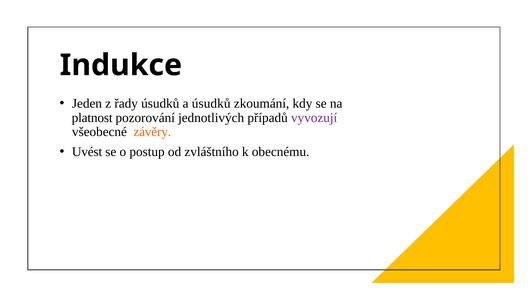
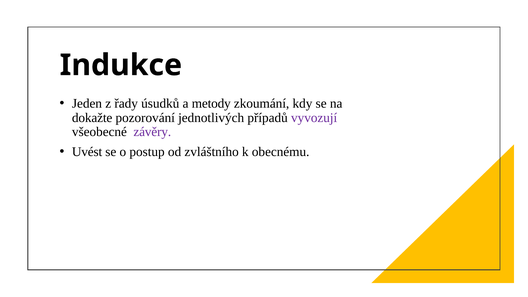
a úsudků: úsudků -> metody
platnost: platnost -> dokažte
závěry colour: orange -> purple
